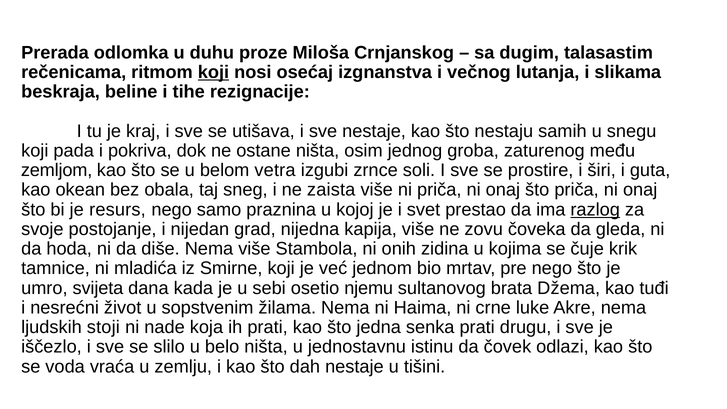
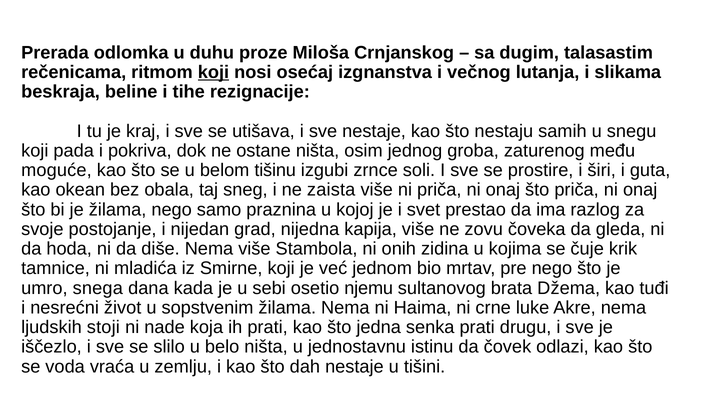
zemljom: zemljom -> moguće
vetra: vetra -> tišinu
je resurs: resurs -> žilama
razlog underline: present -> none
svijeta: svijeta -> snega
